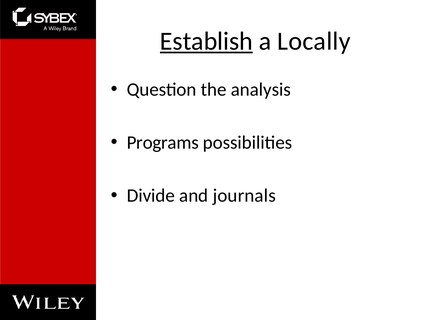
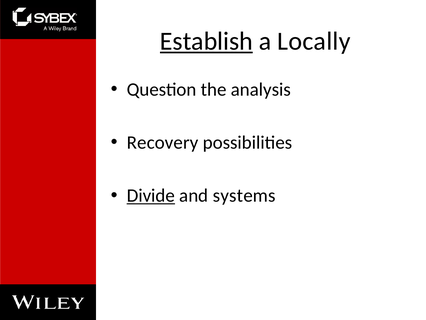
Programs: Programs -> Recovery
Divide underline: none -> present
journals: journals -> systems
